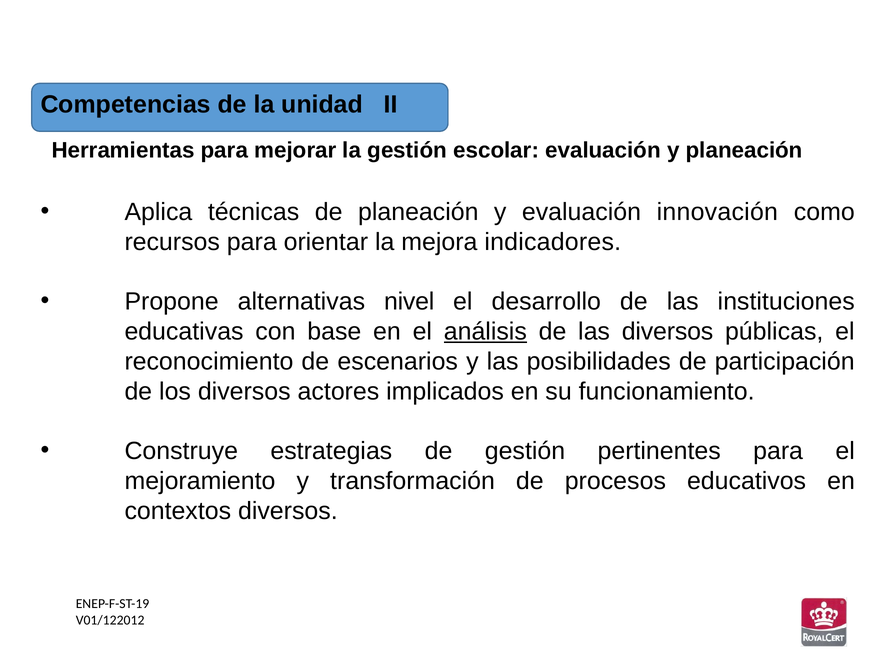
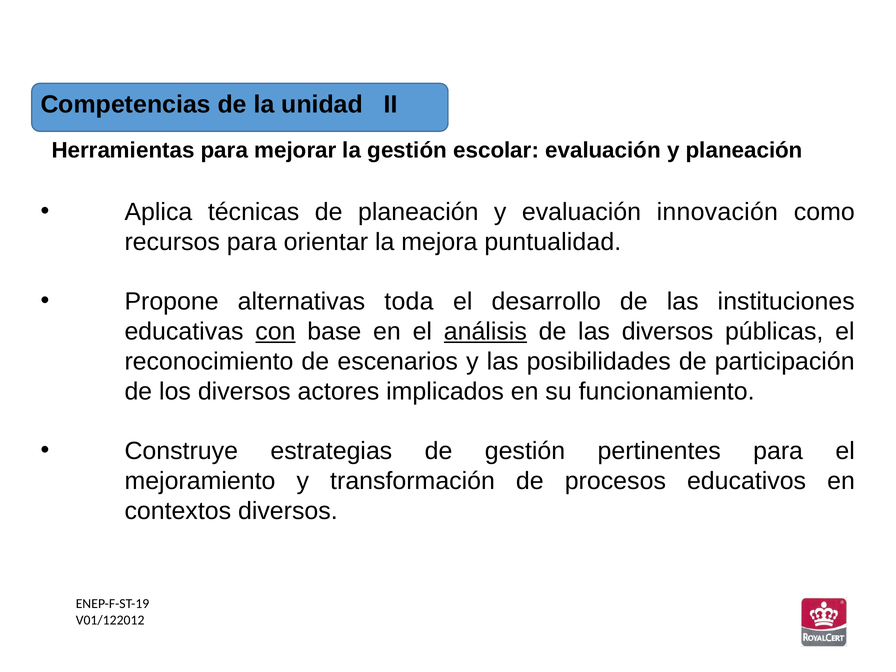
indicadores: indicadores -> puntualidad
nivel: nivel -> toda
con underline: none -> present
